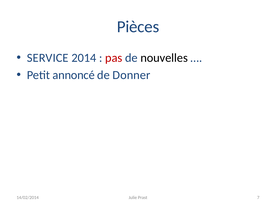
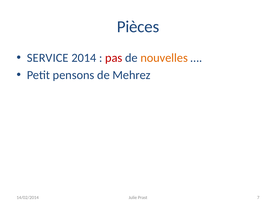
nouvelles colour: black -> orange
annoncé: annoncé -> pensons
Donner: Donner -> Mehrez
